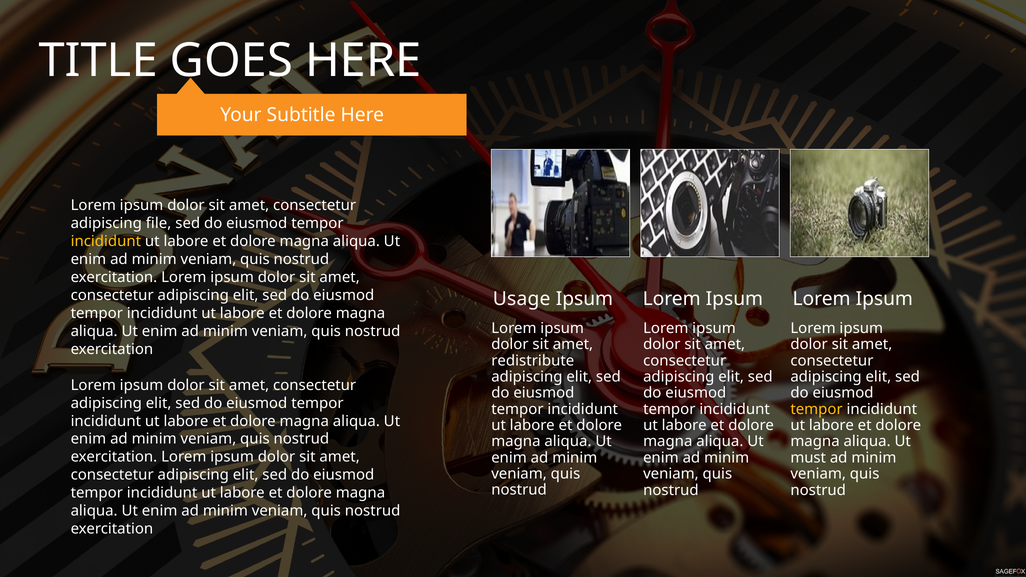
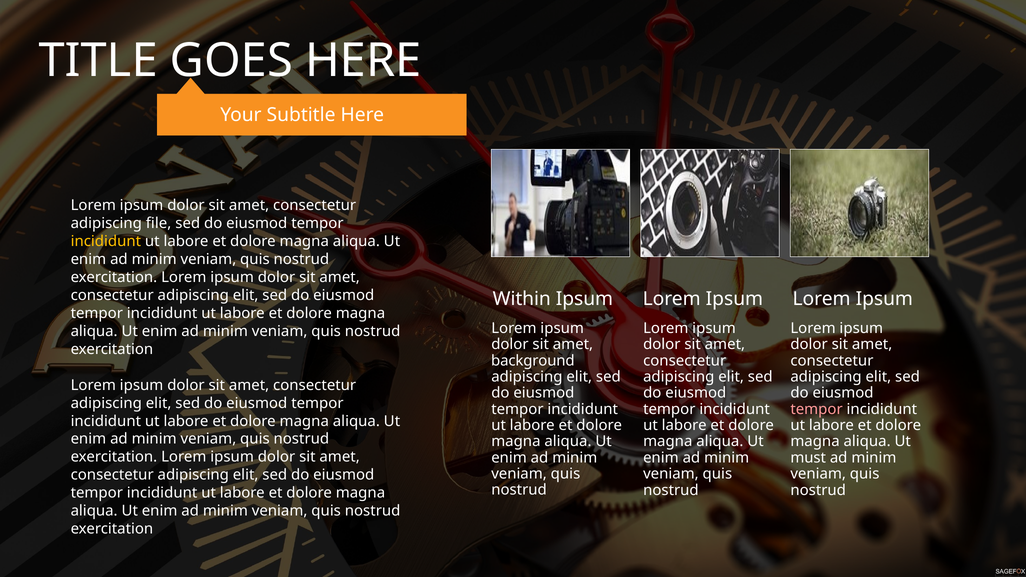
Usage: Usage -> Within
redistribute: redistribute -> background
tempor at (817, 409) colour: yellow -> pink
